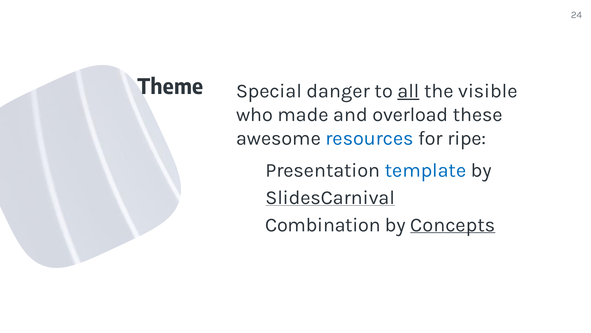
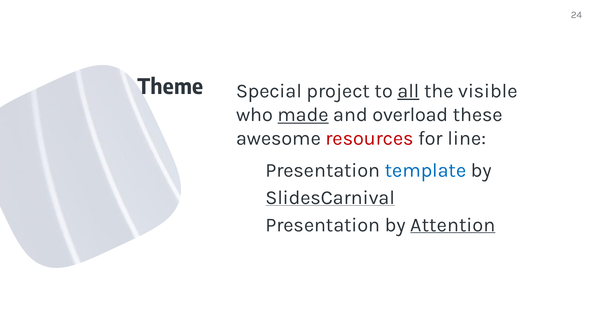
danger: danger -> project
made underline: none -> present
resources colour: blue -> red
ripe: ripe -> line
Combination at (323, 225): Combination -> Presentation
Concepts: Concepts -> Attention
